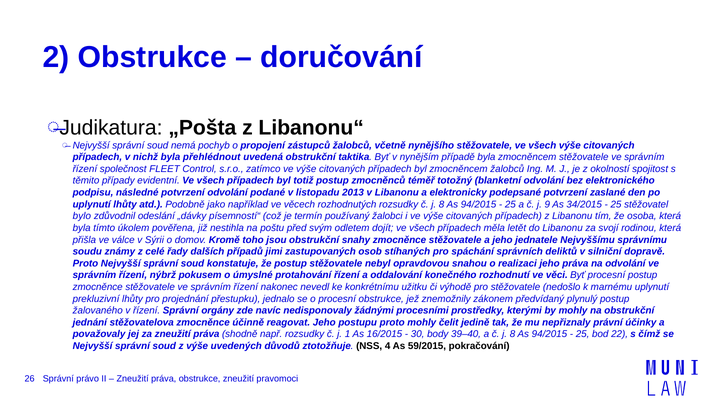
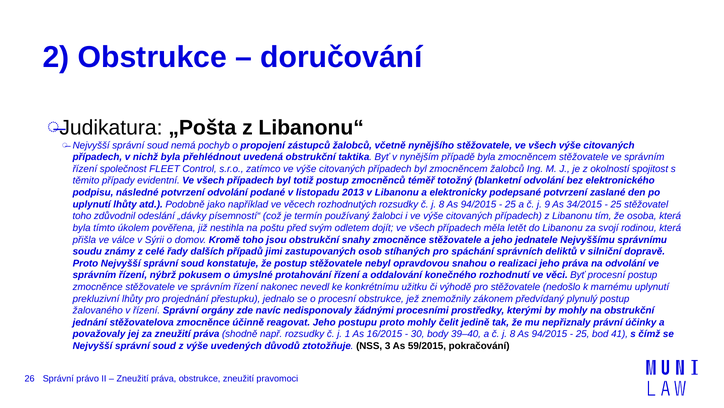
bylo at (82, 216): bylo -> toho
22: 22 -> 41
4: 4 -> 3
